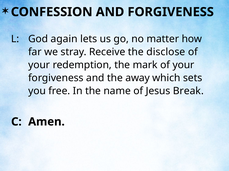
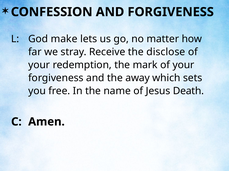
again: again -> make
Break: Break -> Death
